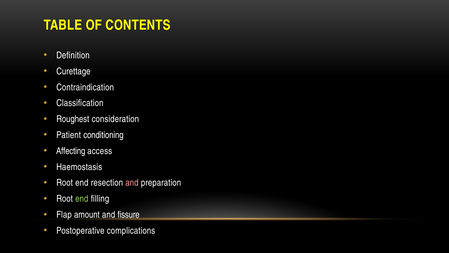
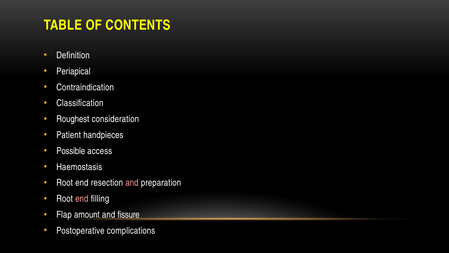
Curettage: Curettage -> Periapical
conditioning: conditioning -> handpieces
Affecting: Affecting -> Possible
end at (82, 198) colour: light green -> pink
